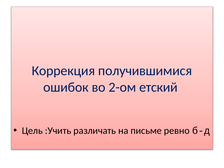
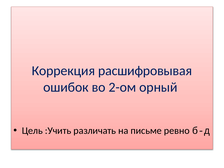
получившимися: получившимися -> расшифровывая
етский: етский -> орный
